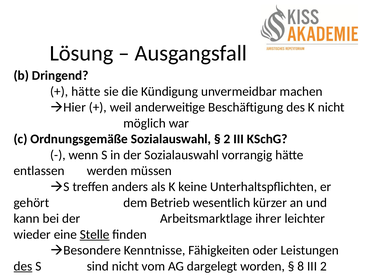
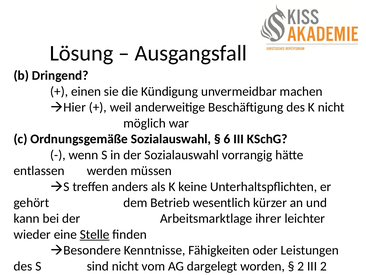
hätte at (86, 91): hätte -> einen
2 at (227, 139): 2 -> 6
des at (23, 266) underline: present -> none
8 at (301, 266): 8 -> 2
